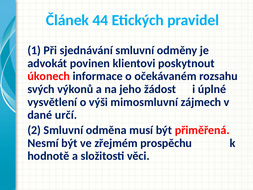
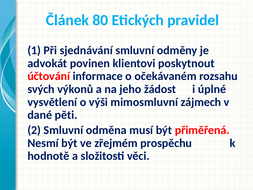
44: 44 -> 80
úkonech: úkonech -> účtování
určí: určí -> pěti
